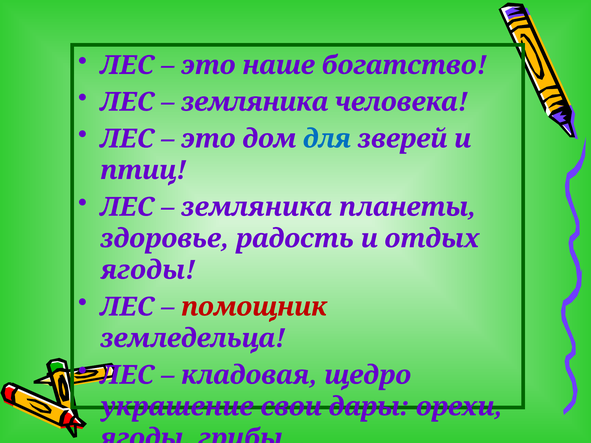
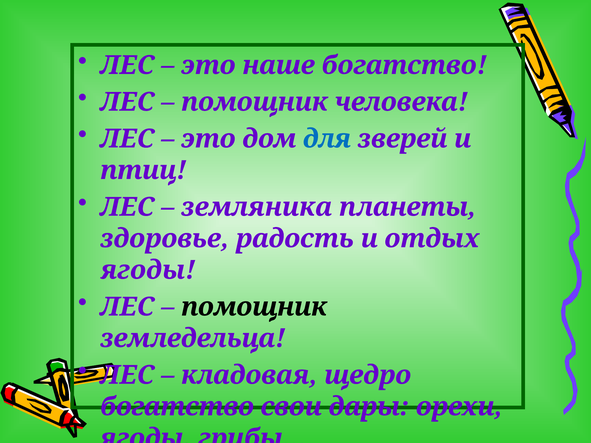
земляника at (255, 102): земляника -> помощник
помощник at (254, 307) colour: red -> black
украшение at (177, 407): украшение -> богатство
